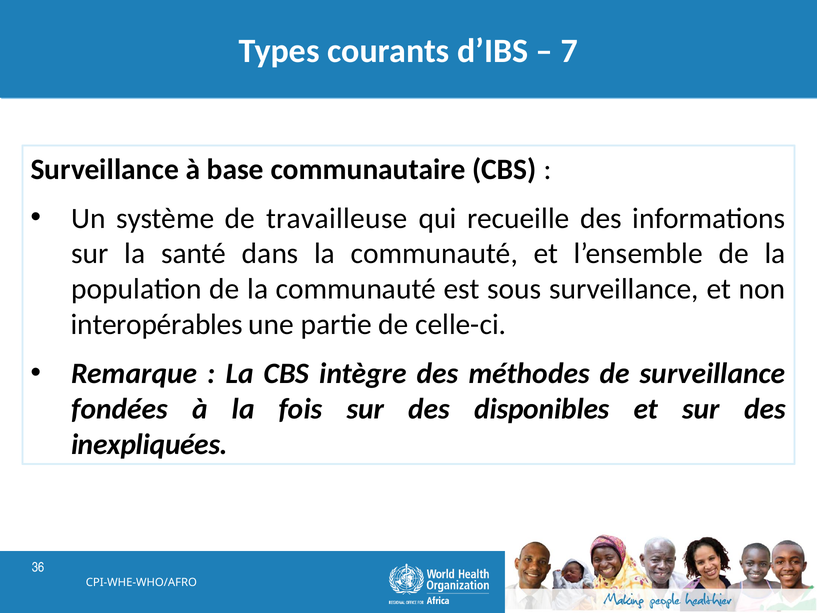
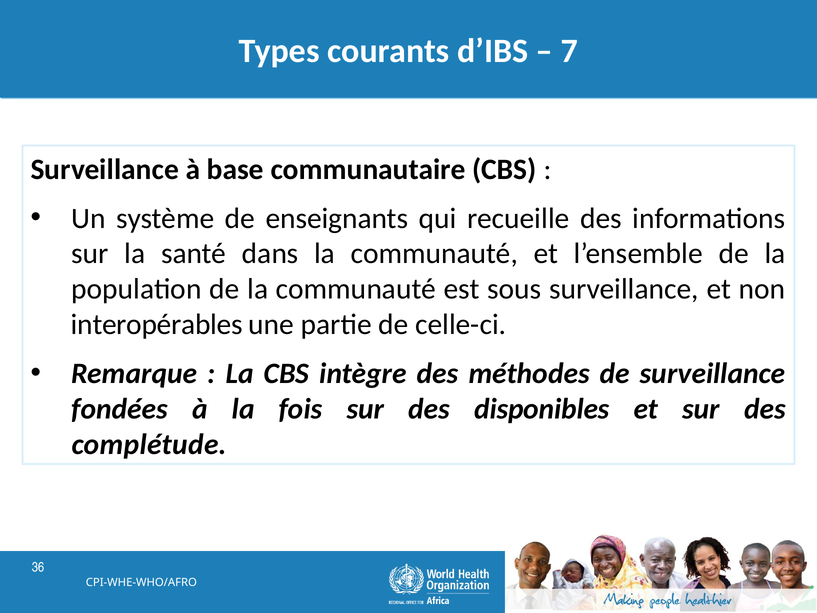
travailleuse: travailleuse -> enseignants
inexpliquées: inexpliquées -> complétude
